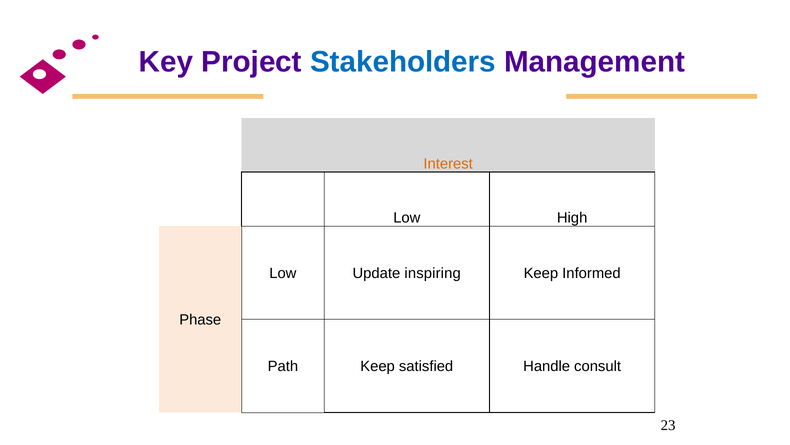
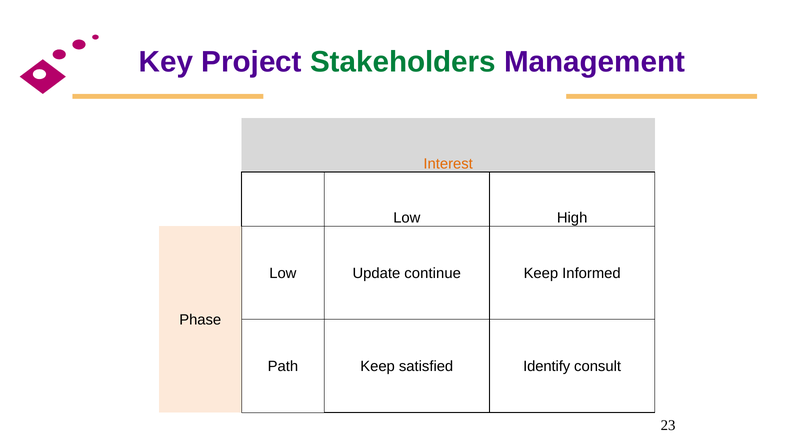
Stakeholders colour: blue -> green
inspiring: inspiring -> continue
Handle: Handle -> Identify
